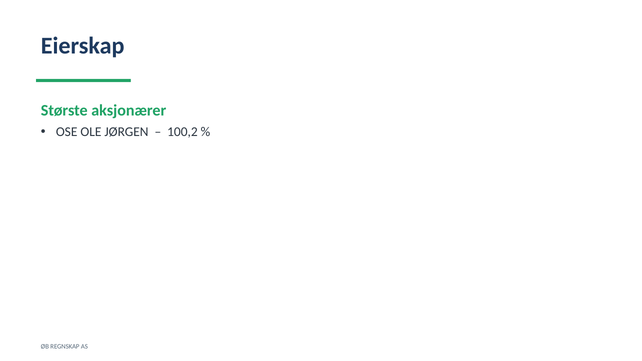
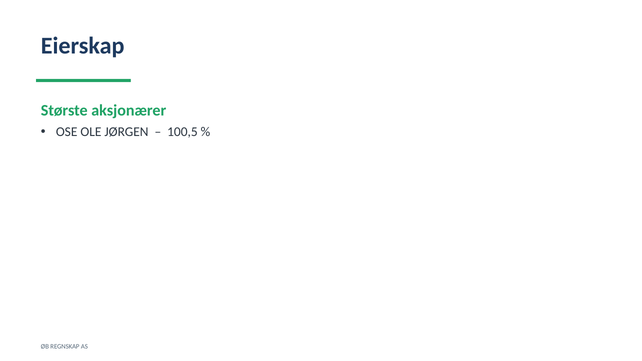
100,2: 100,2 -> 100,5
